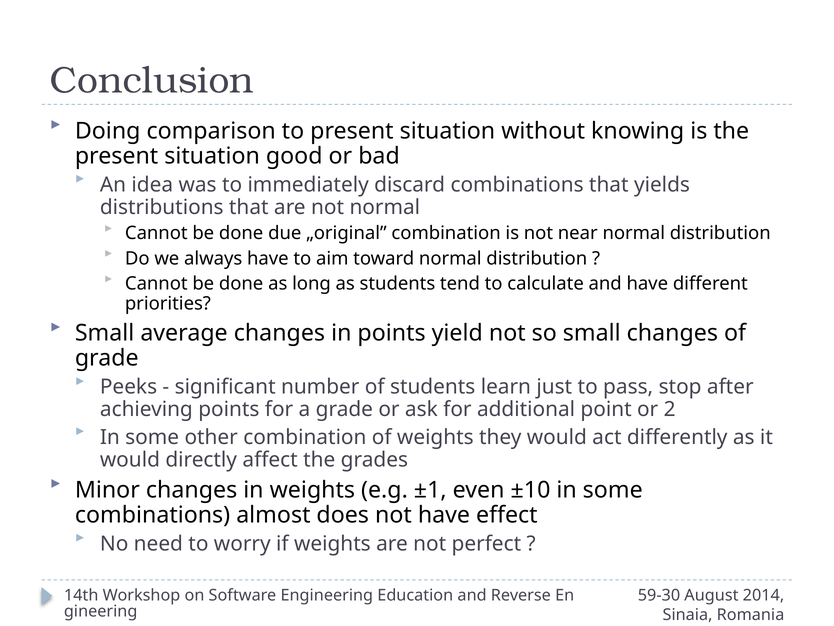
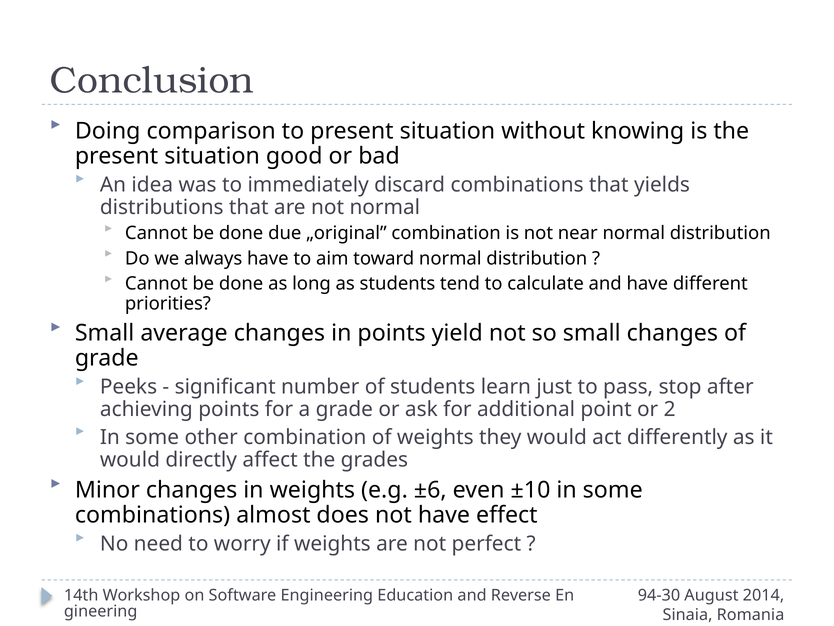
±1: ±1 -> ±6
59-30: 59-30 -> 94-30
